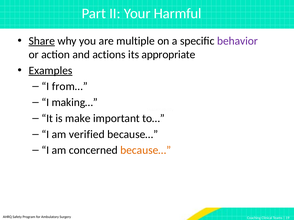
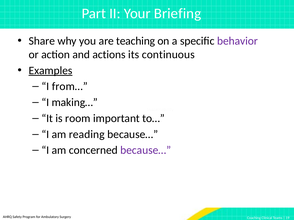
Harmful: Harmful -> Briefing
Share underline: present -> none
multiple: multiple -> teaching
appropriate: appropriate -> continuous
make: make -> room
verified: verified -> reading
because… at (146, 151) colour: orange -> purple
